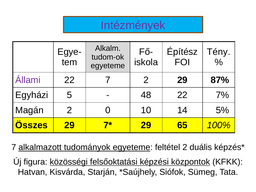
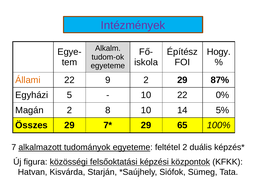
Tény: Tény -> Hogy
Állami colour: purple -> orange
22 7: 7 -> 9
48 at (146, 95): 48 -> 10
7%: 7% -> 0%
0: 0 -> 8
